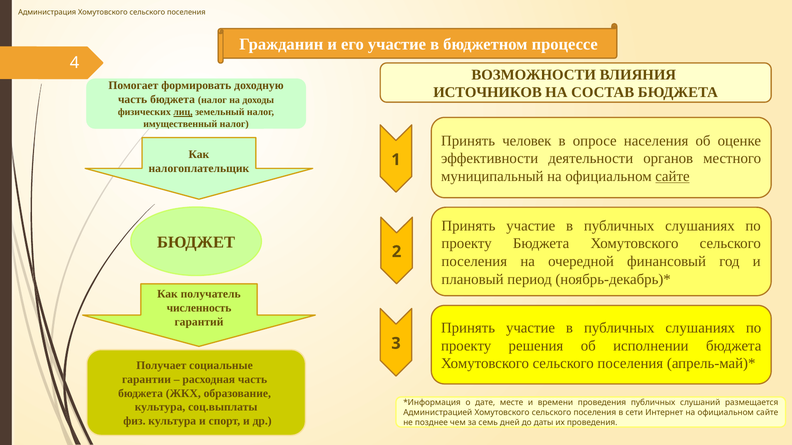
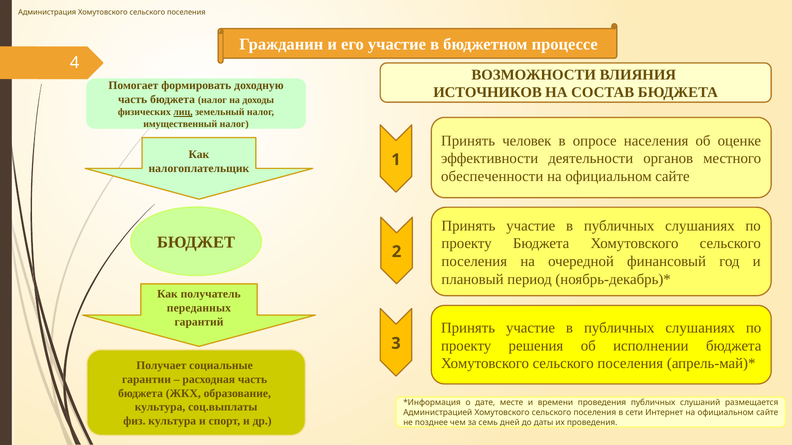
муниципальный: муниципальный -> обеспеченности
сайте at (672, 177) underline: present -> none
численность: численность -> переданных
